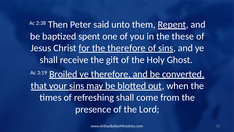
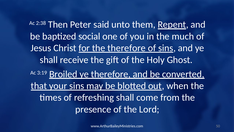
spent: spent -> social
these: these -> much
